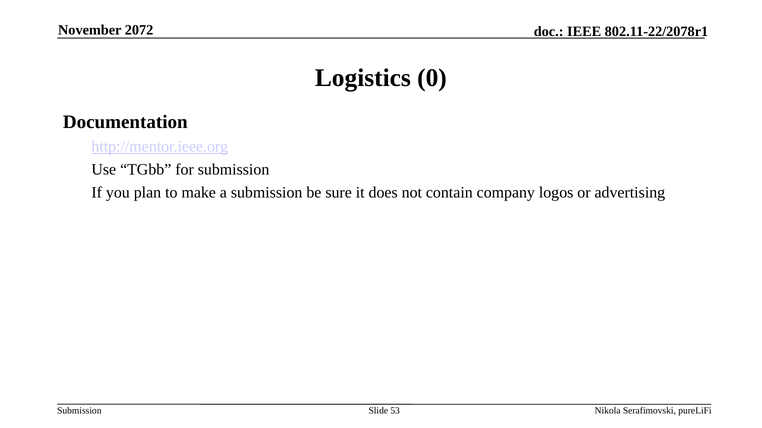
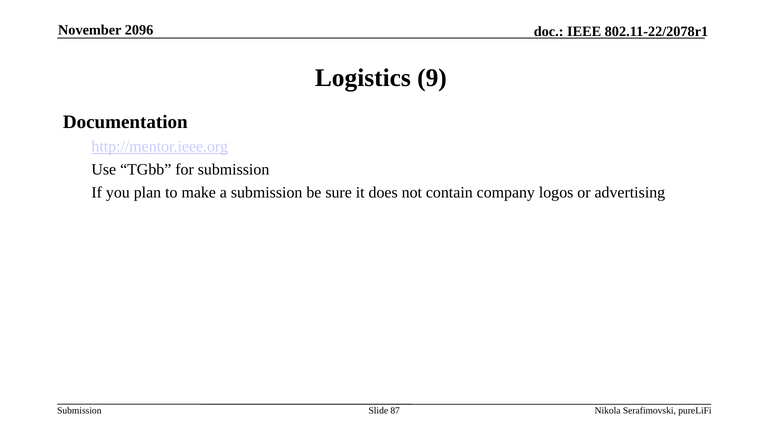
2072: 2072 -> 2096
0: 0 -> 9
53: 53 -> 87
